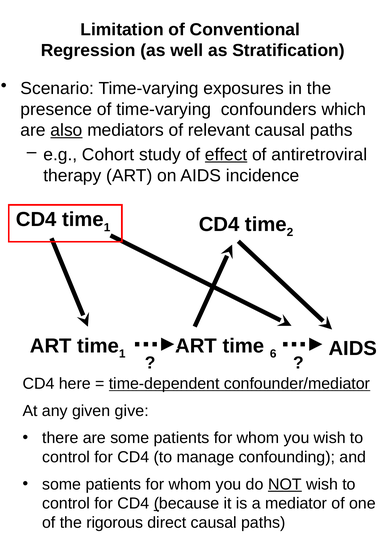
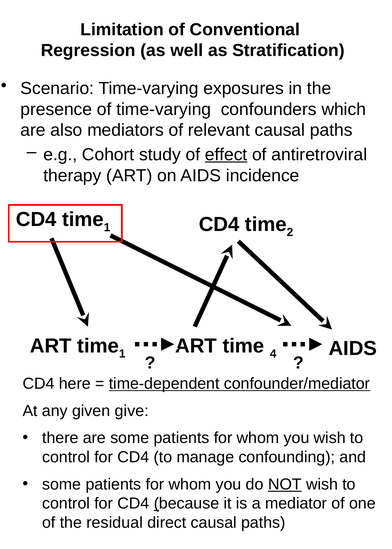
also underline: present -> none
6: 6 -> 4
rigorous: rigorous -> residual
